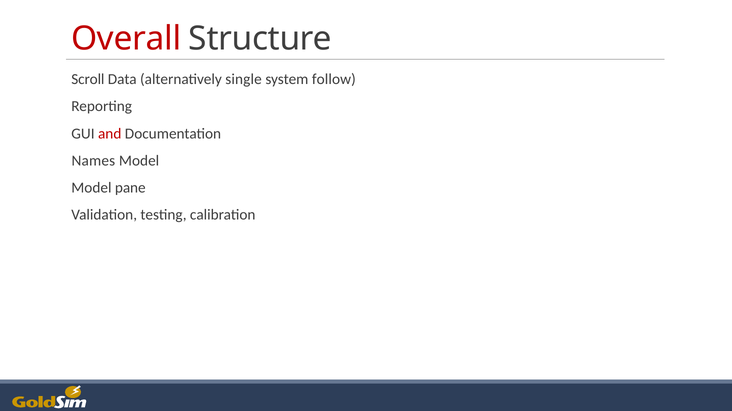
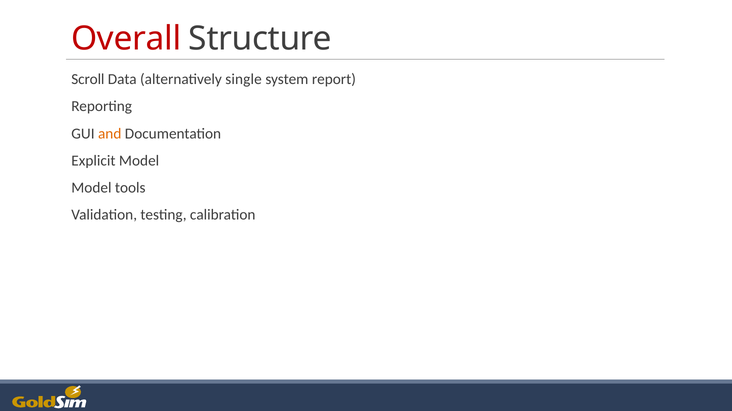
follow: follow -> report
and colour: red -> orange
Names: Names -> Explicit
pane: pane -> tools
